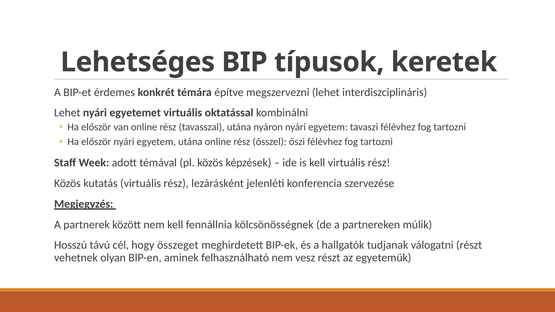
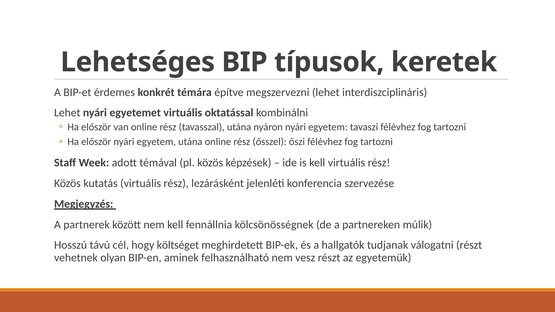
összeget: összeget -> költséget
